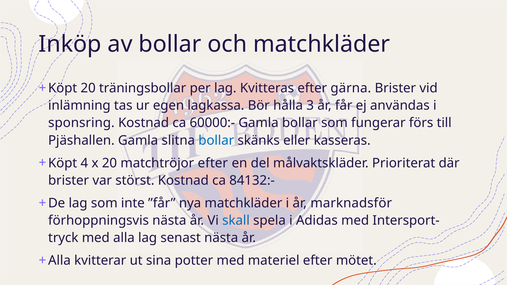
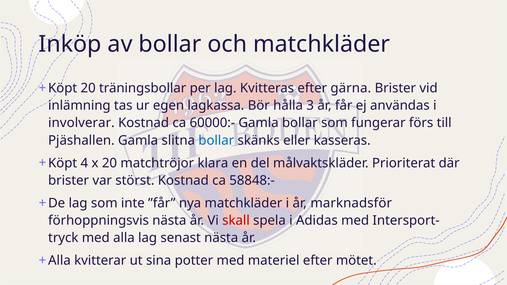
sponsring: sponsring -> involverar
matchtröjor efter: efter -> klara
84132:-: 84132:- -> 58848:-
skall colour: blue -> red
